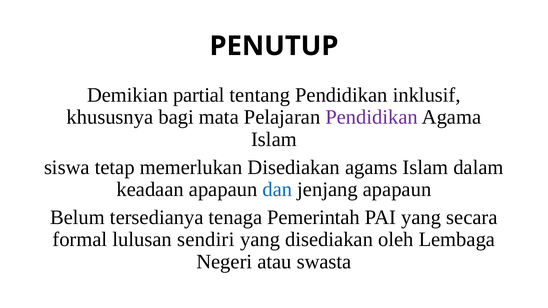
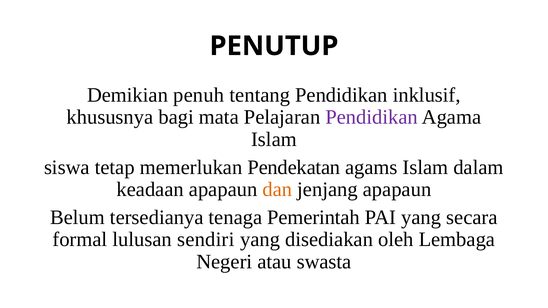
partial: partial -> penuh
memerlukan Disediakan: Disediakan -> Pendekatan
dan colour: blue -> orange
